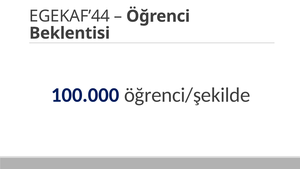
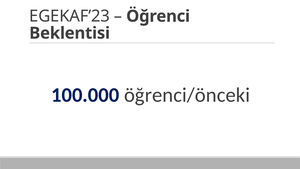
EGEKAF’44: EGEKAF’44 -> EGEKAF’23
öğrenci/şekilde: öğrenci/şekilde -> öğrenci/önceki
